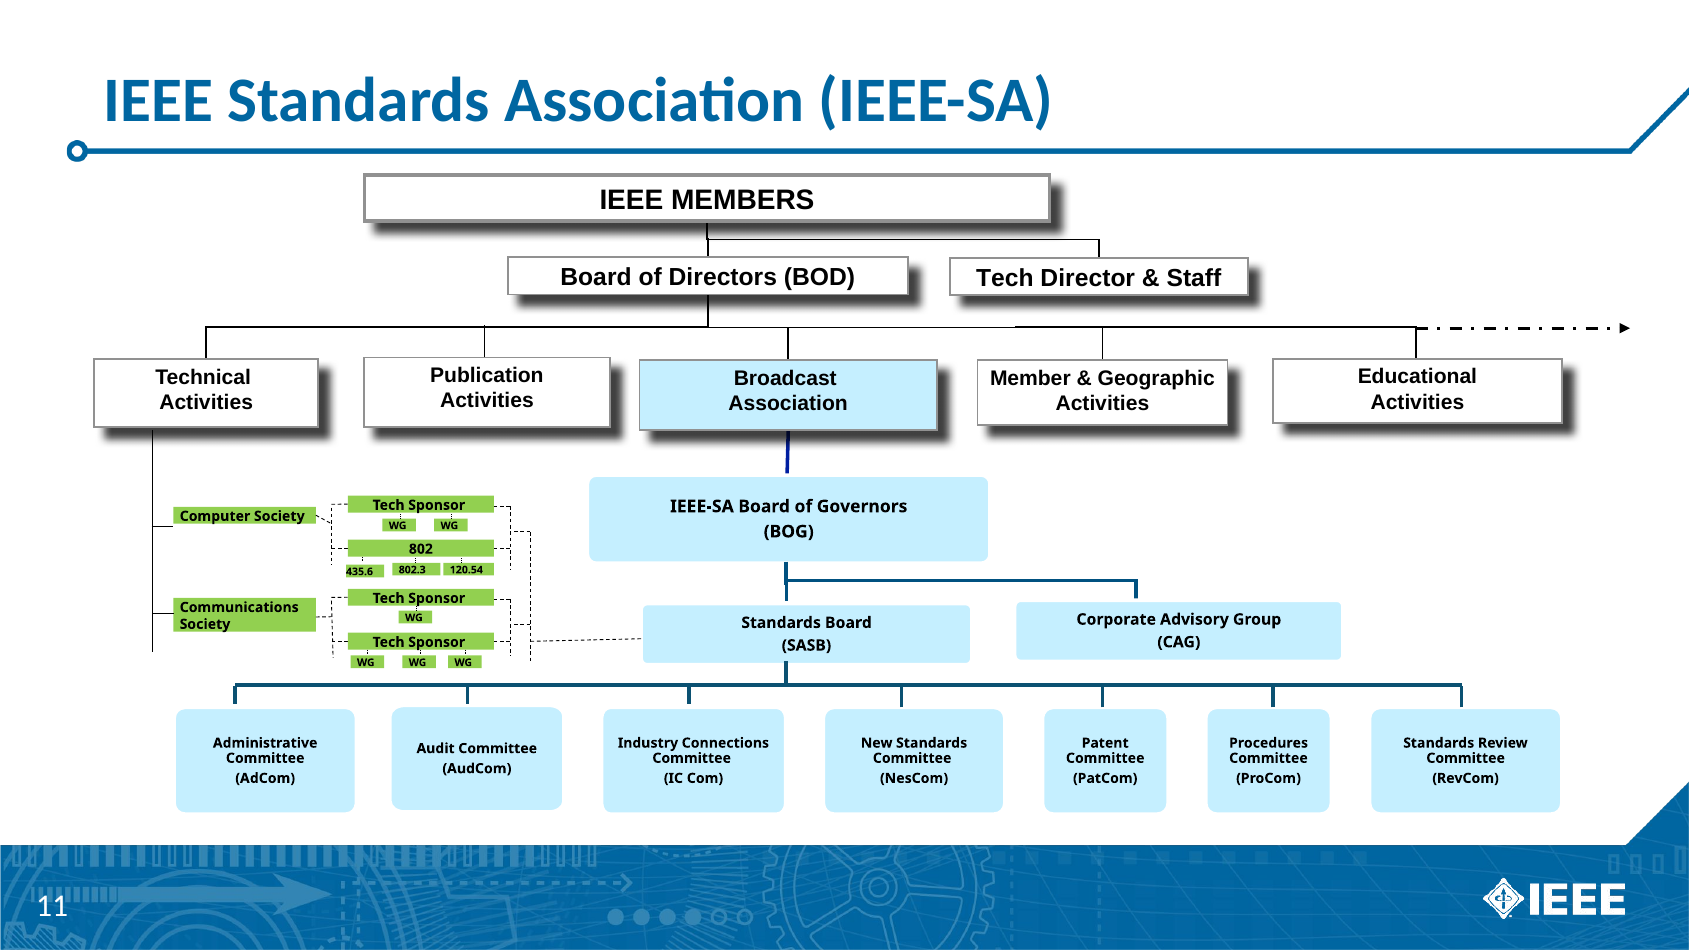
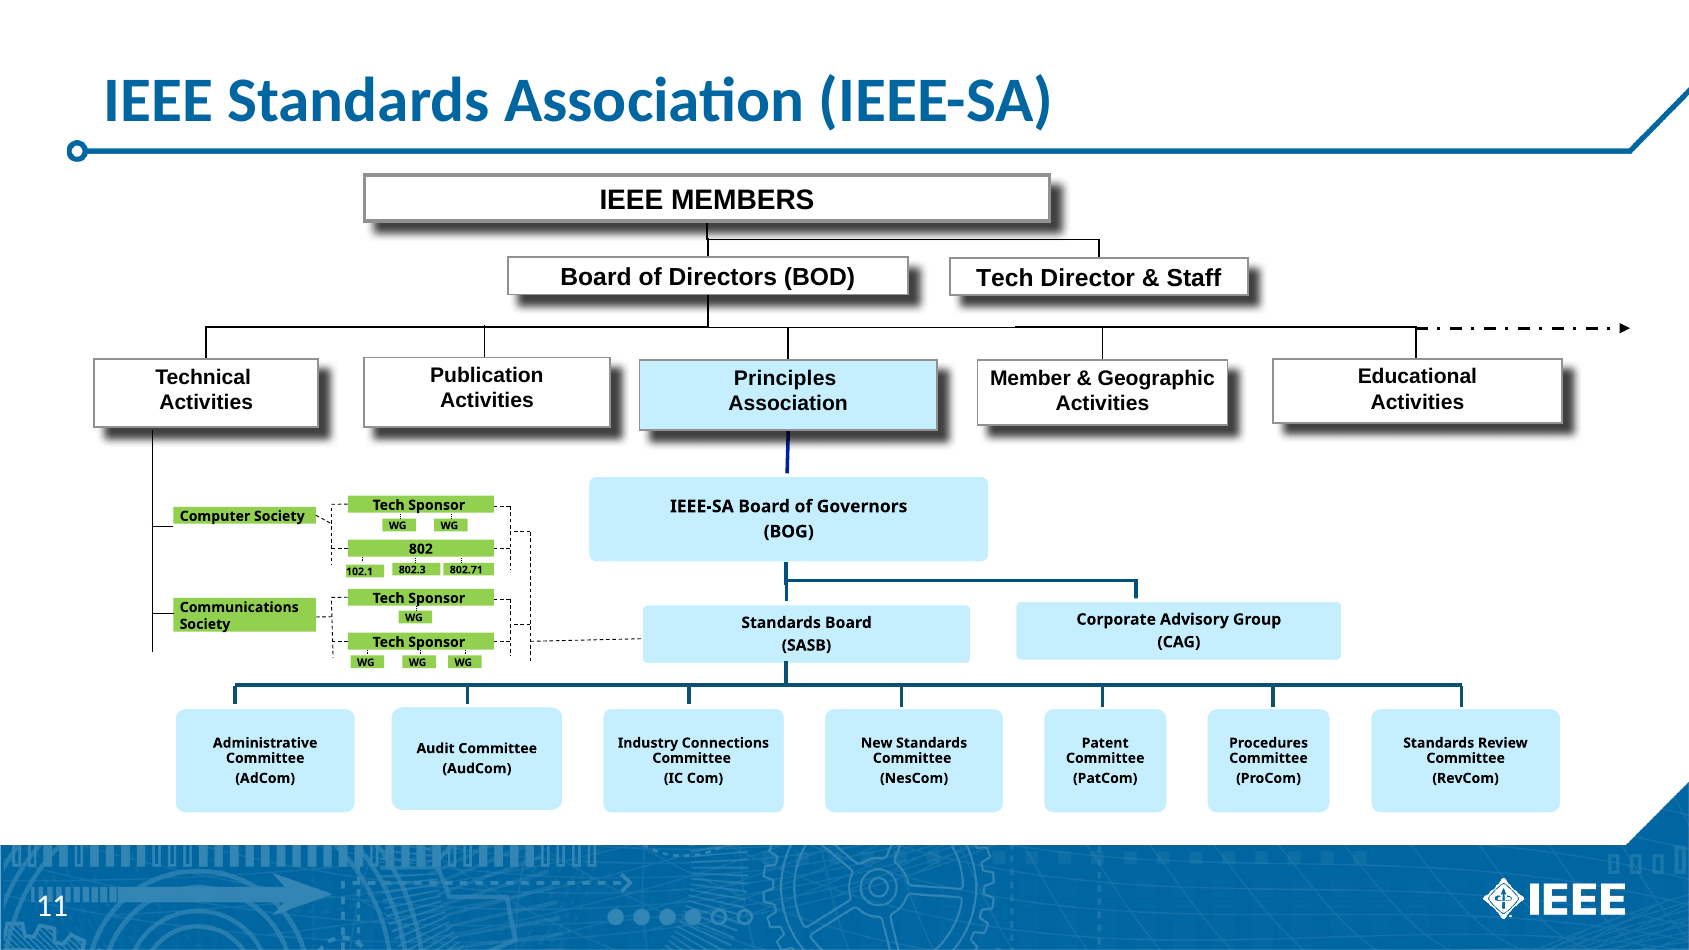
Broadcast: Broadcast -> Principles
435.6: 435.6 -> 102.1
120.54: 120.54 -> 802.71
